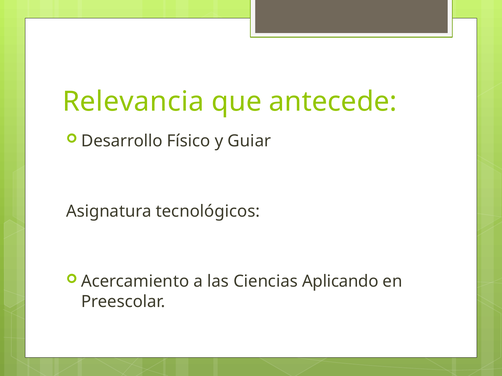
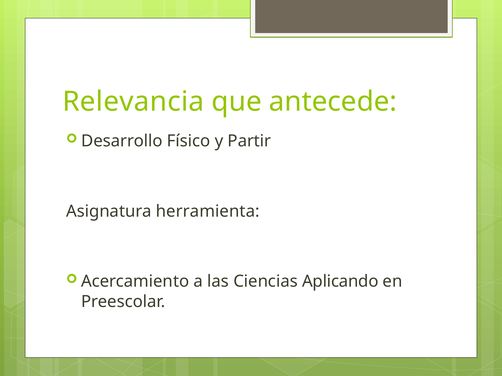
Guiar: Guiar -> Partir
tecnológicos: tecnológicos -> herramienta
